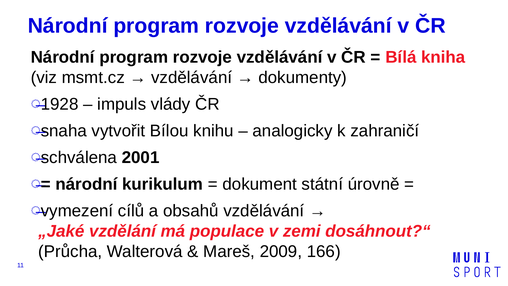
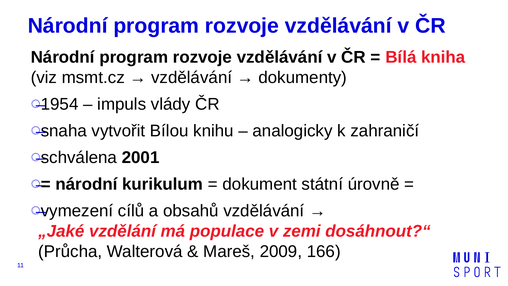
1928: 1928 -> 1954
